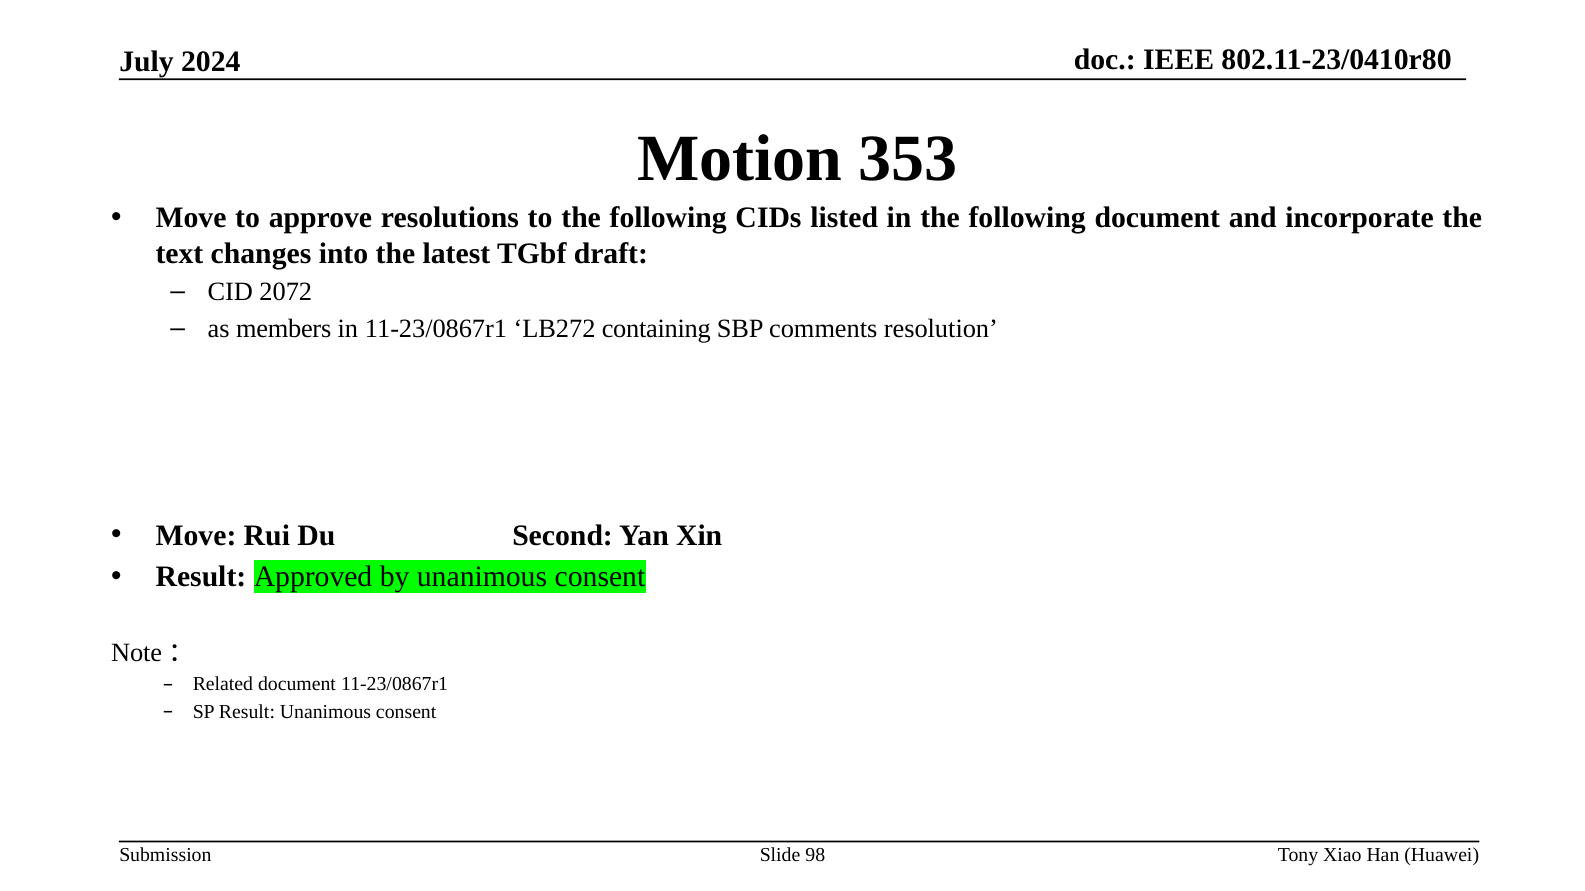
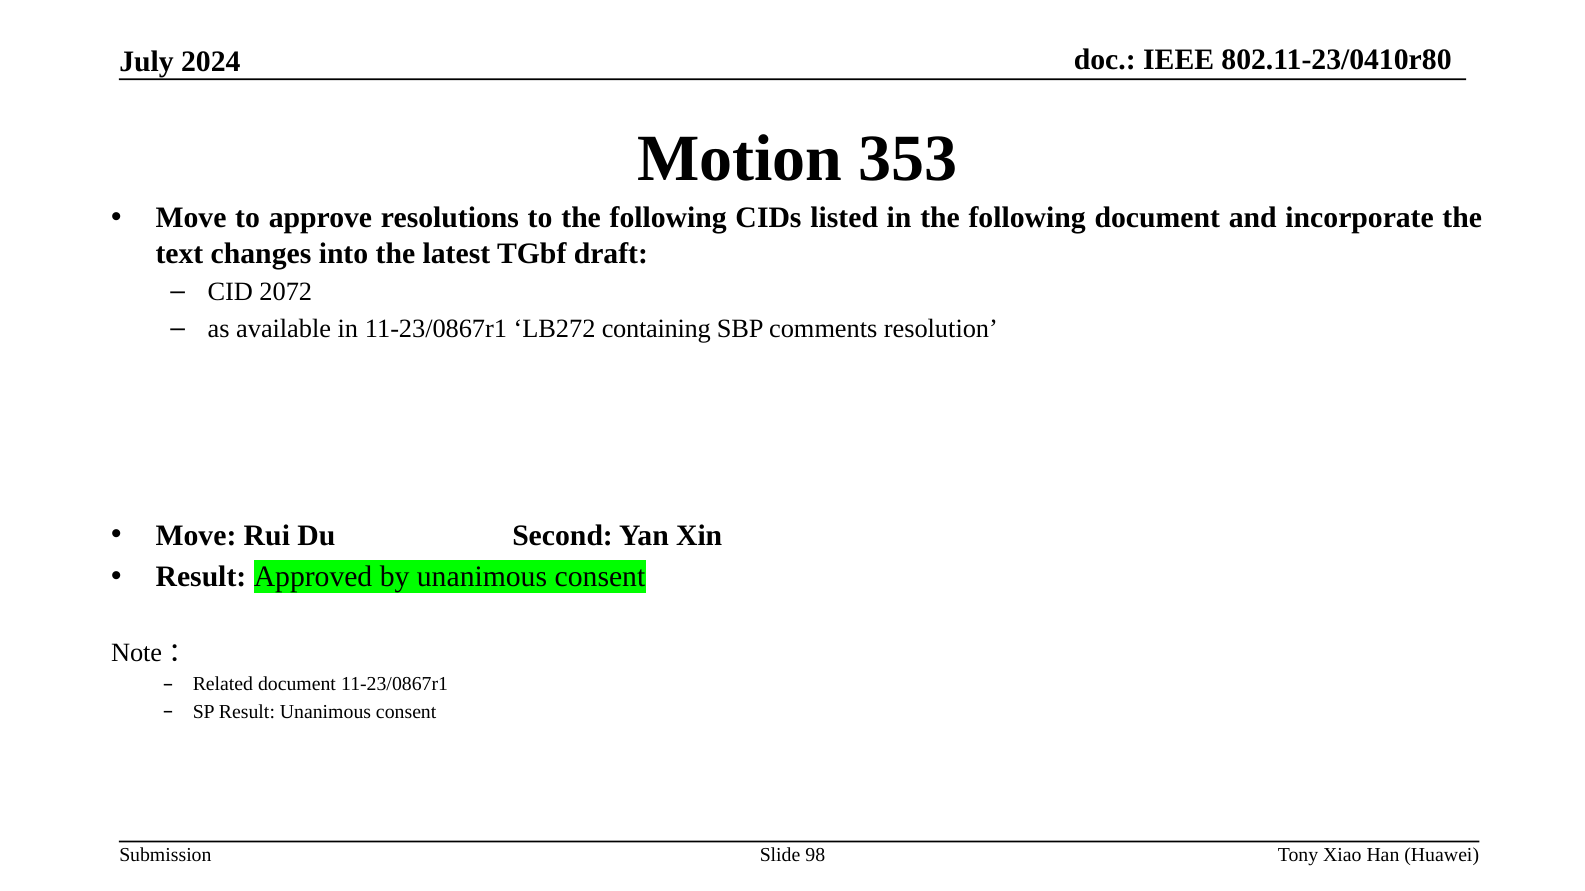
members: members -> available
